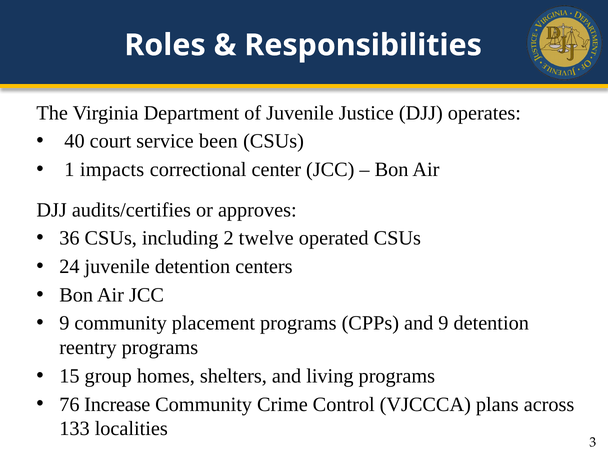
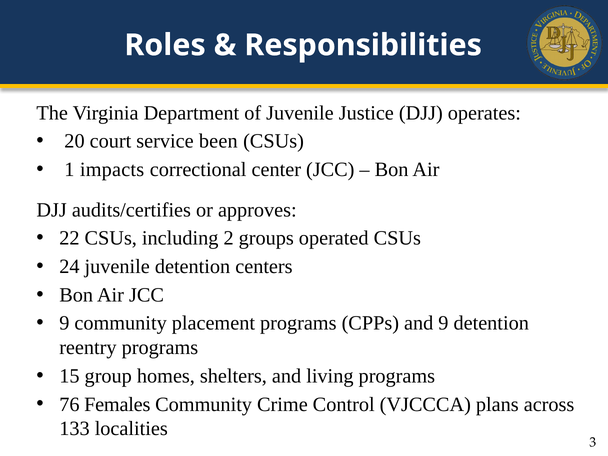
40: 40 -> 20
36: 36 -> 22
twelve: twelve -> groups
Increase: Increase -> Females
